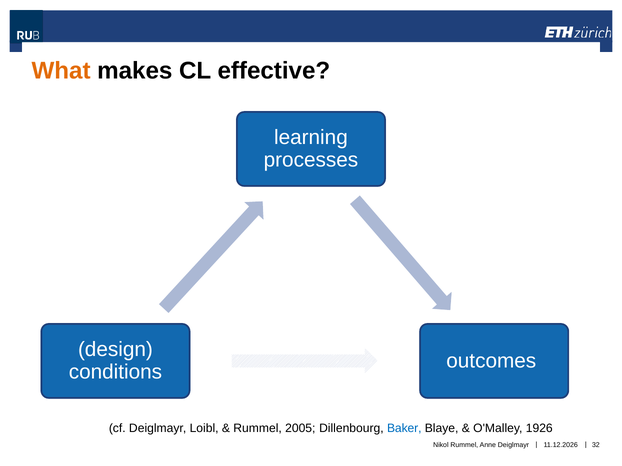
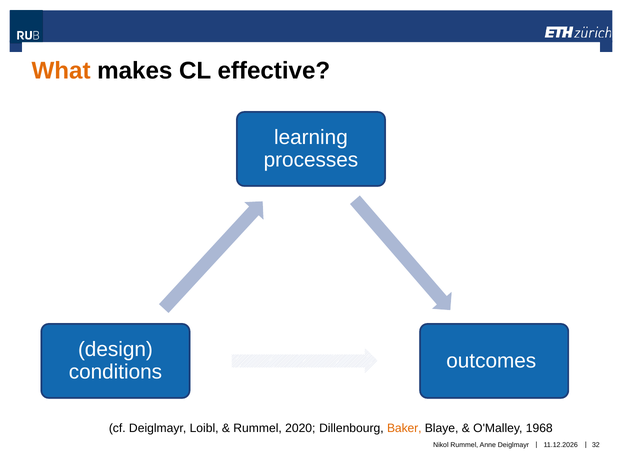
2005: 2005 -> 2020
Baker colour: blue -> orange
1926: 1926 -> 1968
